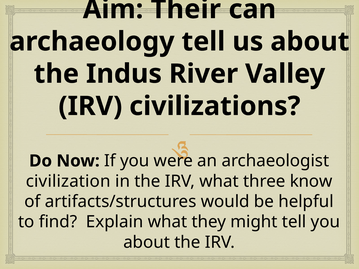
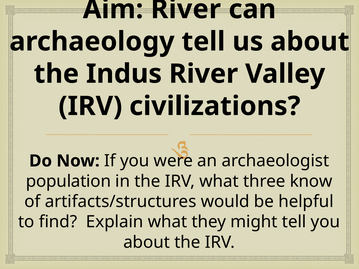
Aim Their: Their -> River
civilization: civilization -> population
